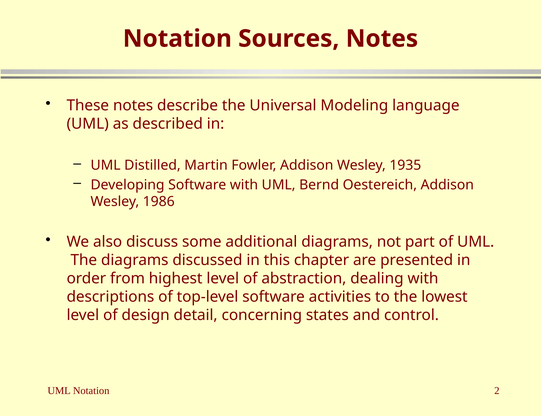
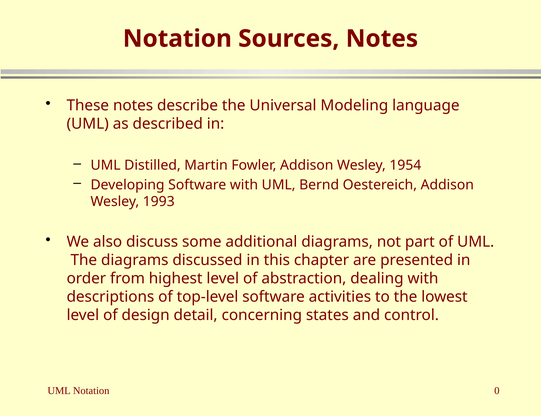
1935: 1935 -> 1954
1986: 1986 -> 1993
2: 2 -> 0
